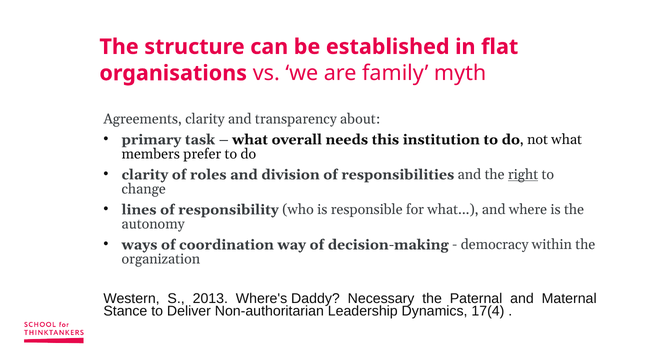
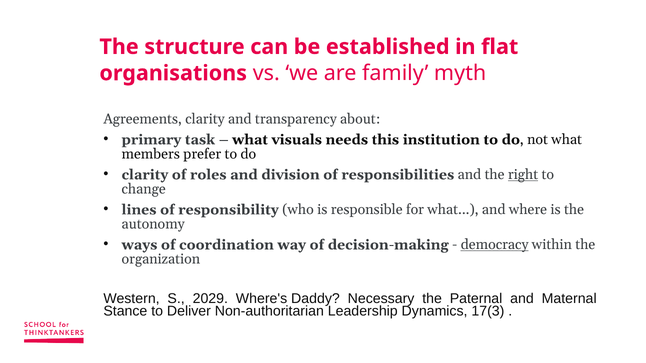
overall: overall -> visuals
democracy underline: none -> present
2013: 2013 -> 2029
17(4: 17(4 -> 17(3
